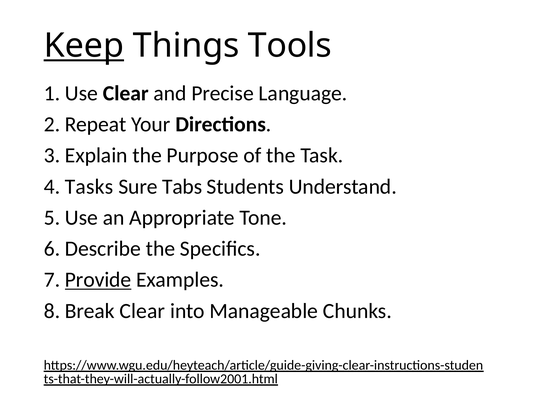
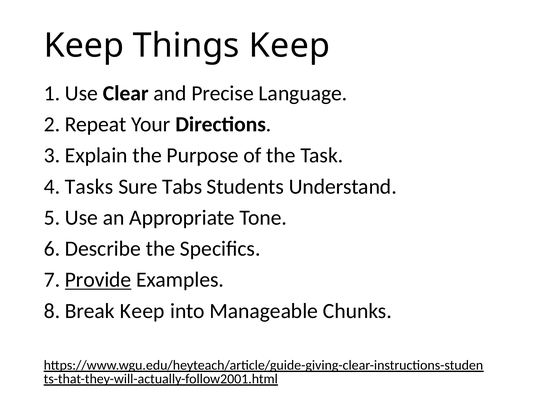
Keep at (84, 46) underline: present -> none
Things Tools: Tools -> Keep
Break Clear: Clear -> Keep
